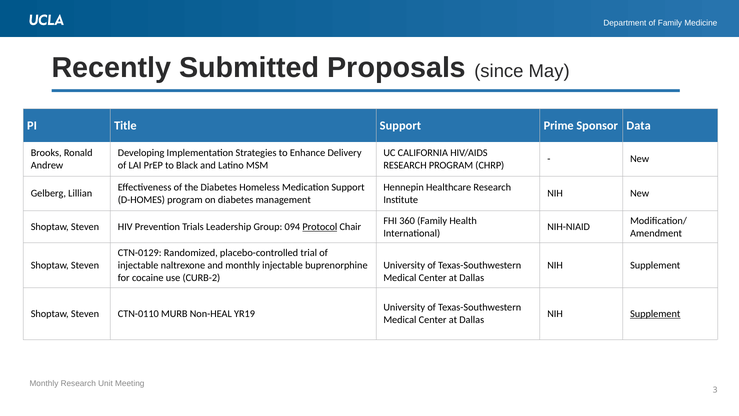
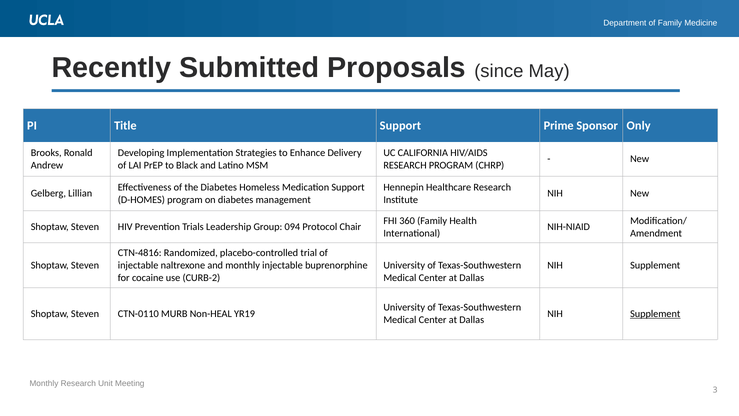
Data: Data -> Only
Protocol underline: present -> none
CTN-0129: CTN-0129 -> CTN-4816
